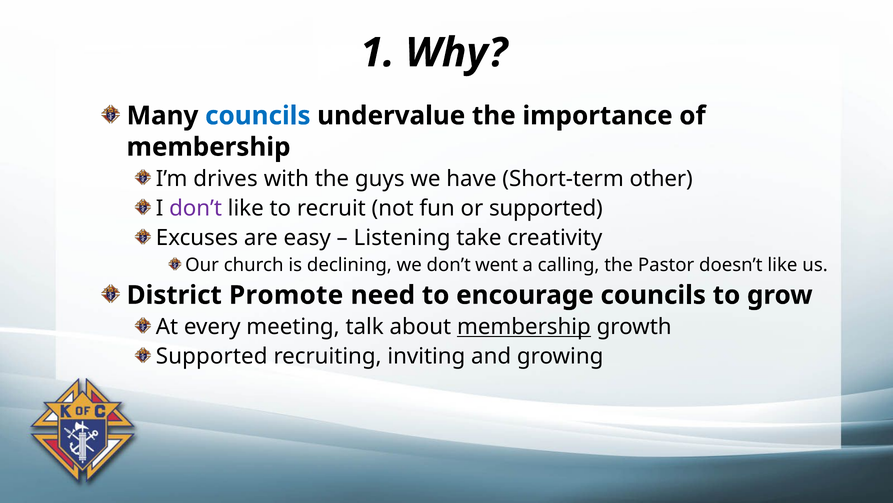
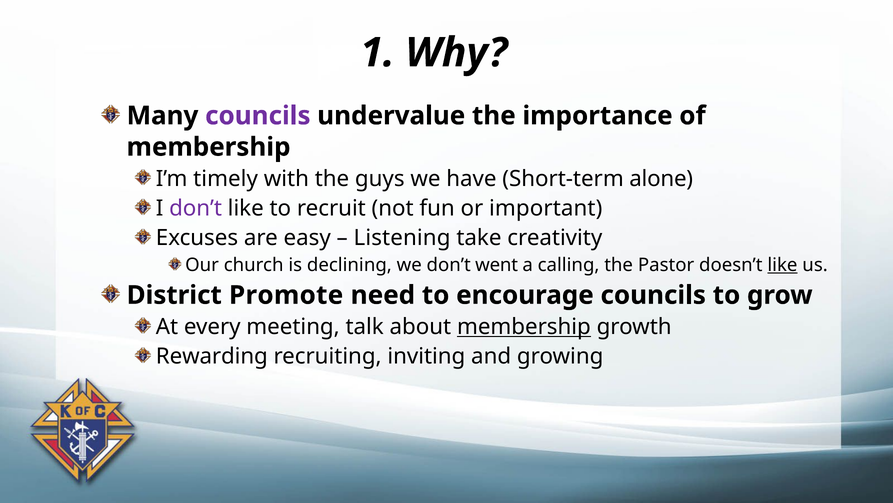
councils at (258, 116) colour: blue -> purple
drives: drives -> timely
other: other -> alone
or supported: supported -> important
like at (782, 265) underline: none -> present
Supported at (212, 356): Supported -> Rewarding
